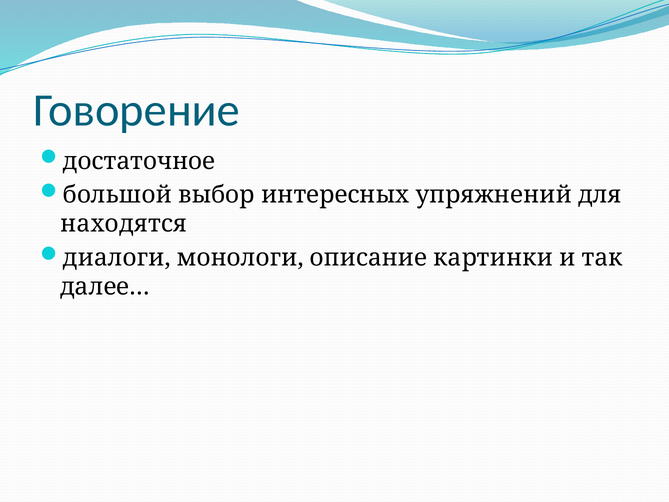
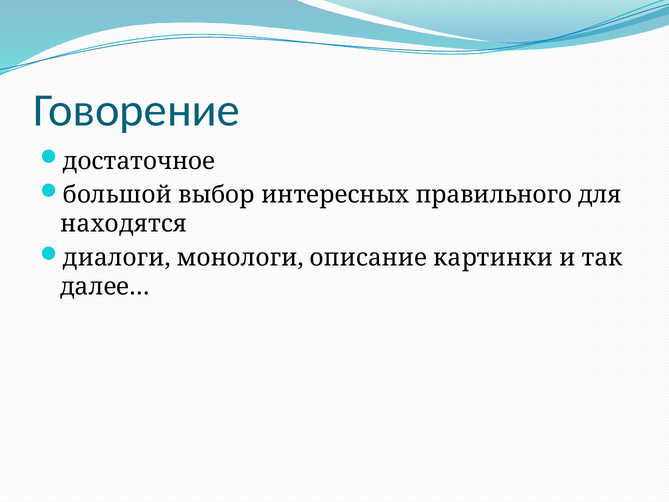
упряжнений: упряжнений -> правильного
